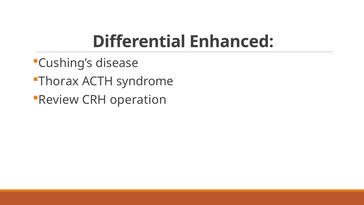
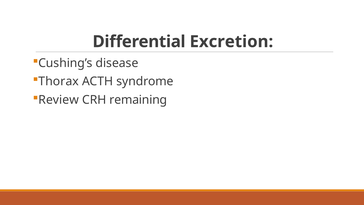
Enhanced: Enhanced -> Excretion
operation: operation -> remaining
